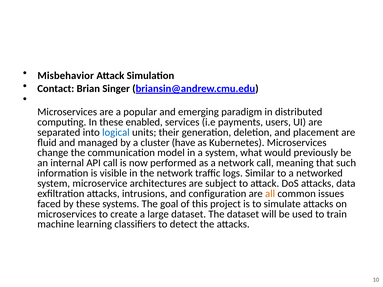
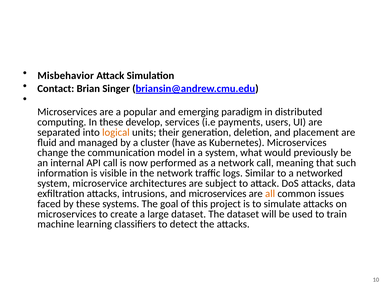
enabled: enabled -> develop
logical colour: blue -> orange
and configuration: configuration -> microservices
